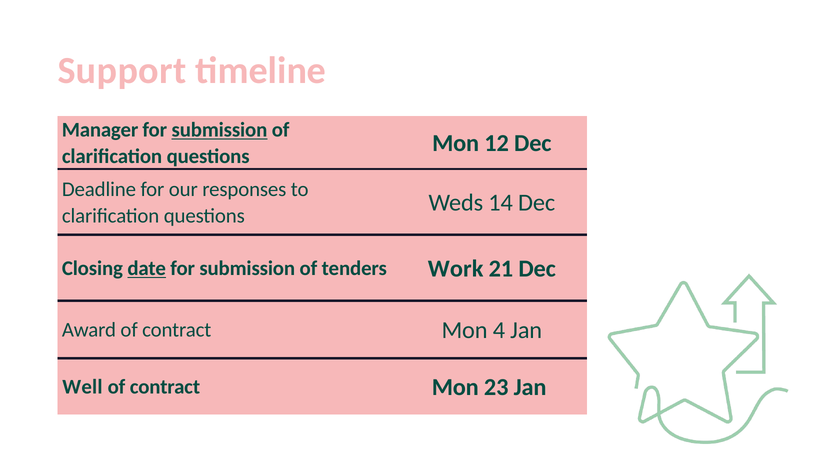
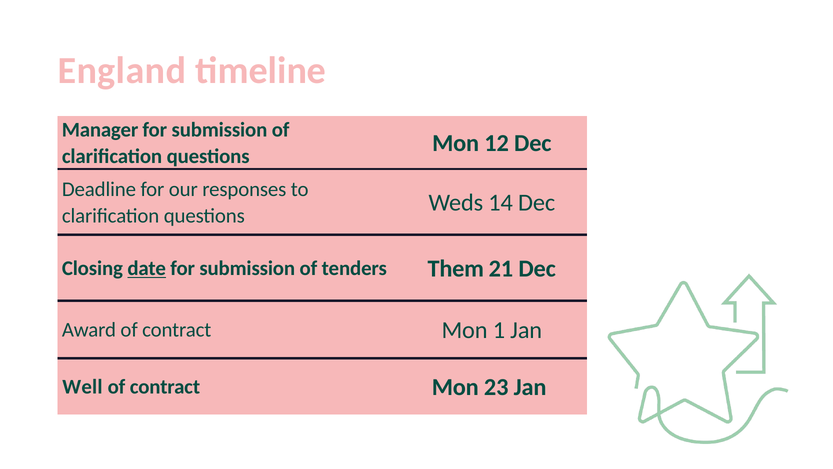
Support: Support -> England
submission at (219, 130) underline: present -> none
Work: Work -> Them
4: 4 -> 1
